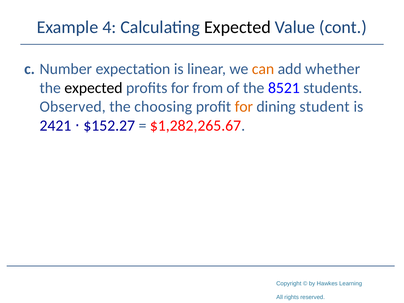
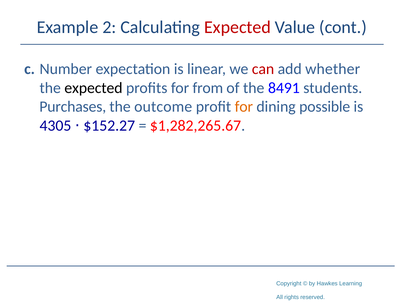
4: 4 -> 2
Expected at (238, 27) colour: black -> red
can colour: orange -> red
8521: 8521 -> 8491
Observed: Observed -> Purchases
choosing: choosing -> outcome
student: student -> possible
2421: 2421 -> 4305
